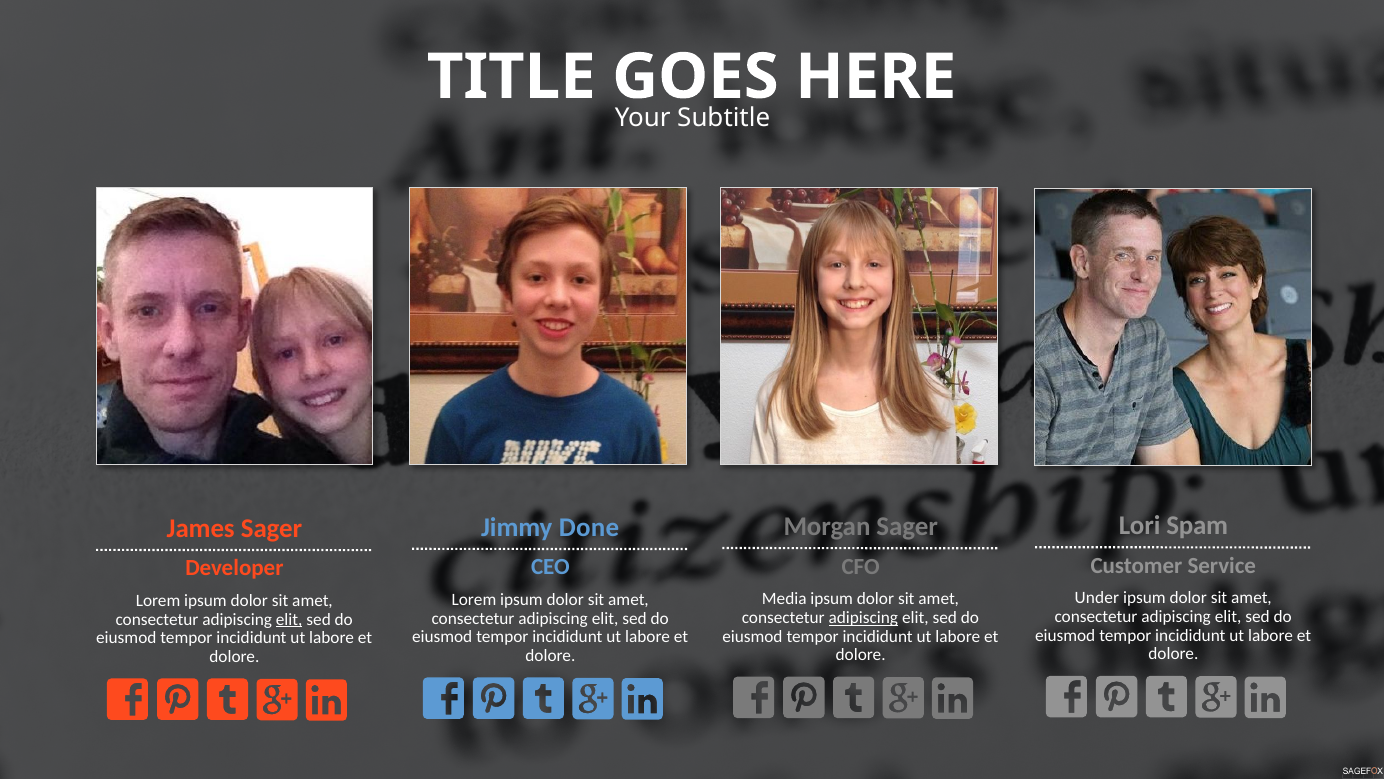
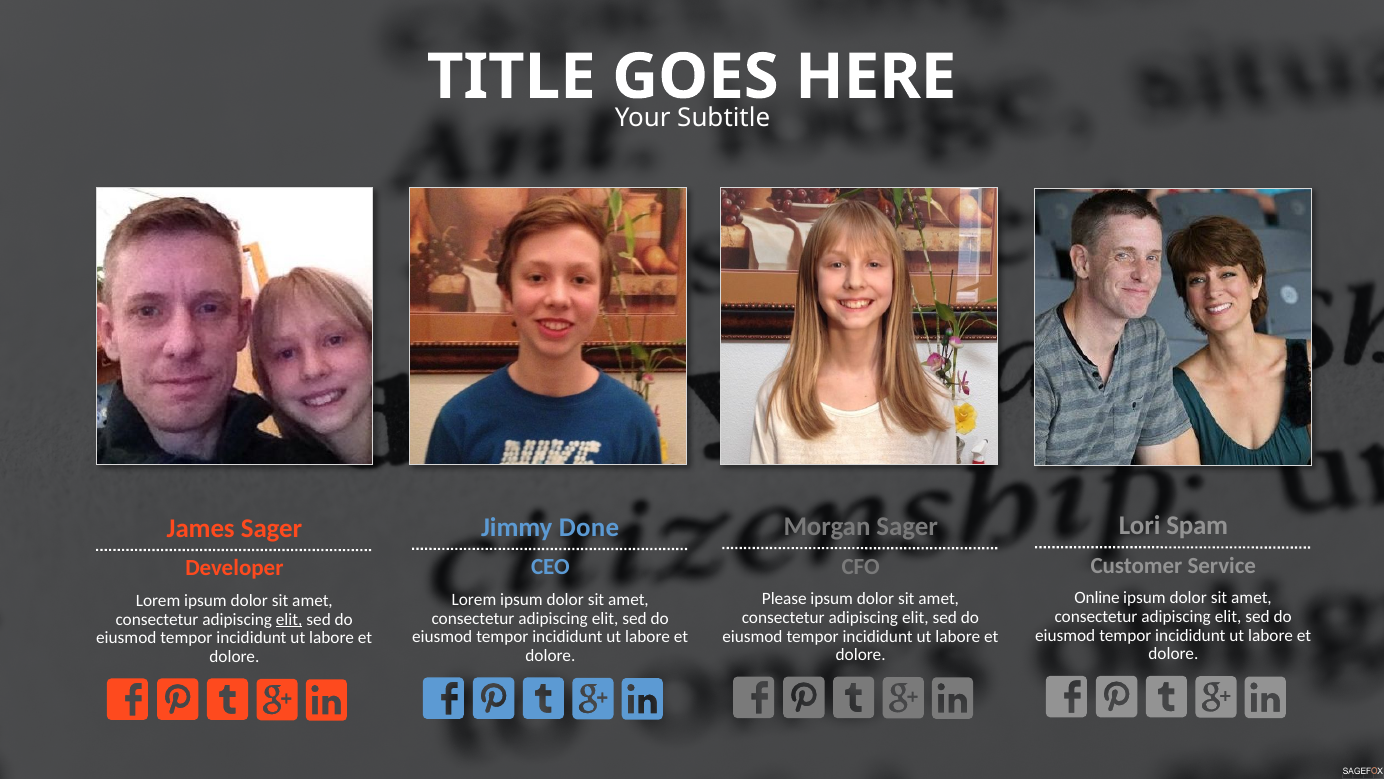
Under: Under -> Online
Media: Media -> Please
adipiscing at (863, 617) underline: present -> none
